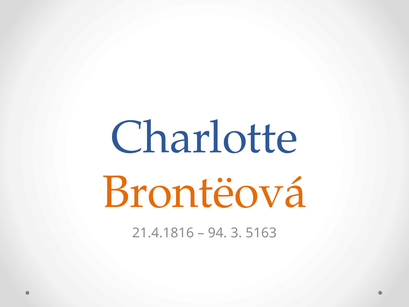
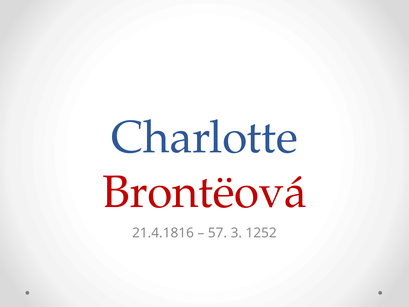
Brontëová colour: orange -> red
94: 94 -> 57
5163: 5163 -> 1252
